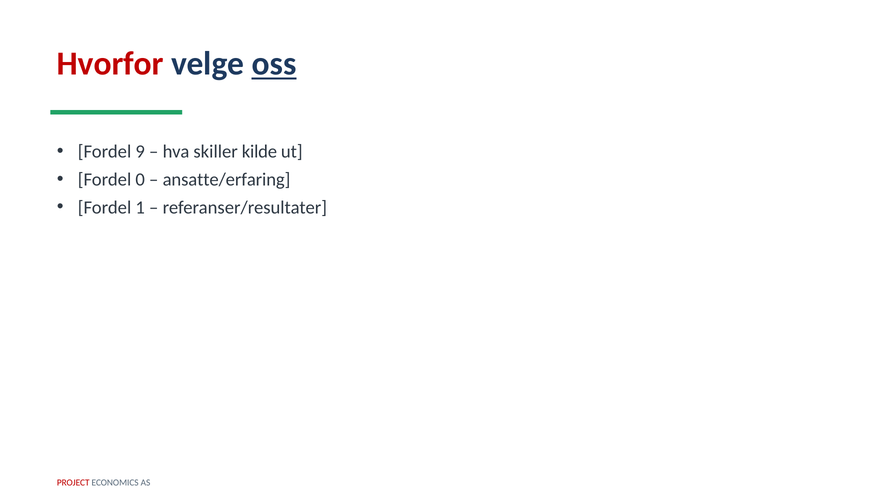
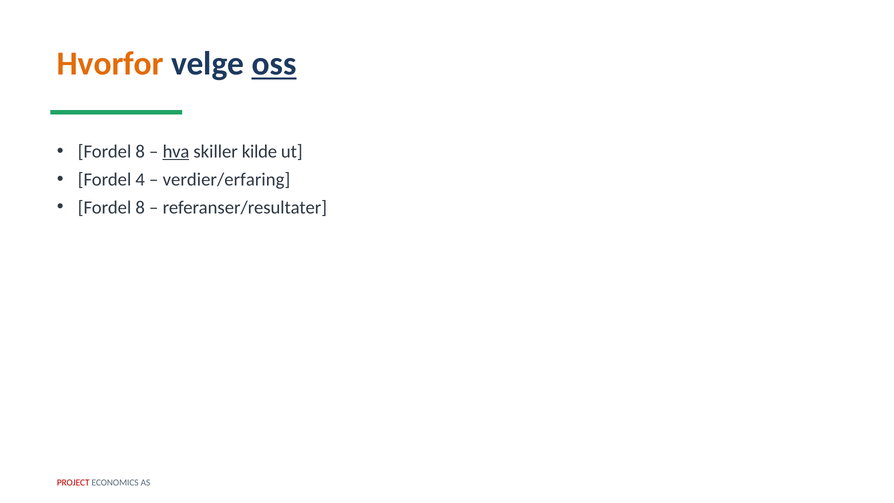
Hvorfor colour: red -> orange
9 at (140, 151): 9 -> 8
hva underline: none -> present
0: 0 -> 4
ansatte/erfaring: ansatte/erfaring -> verdier/erfaring
1 at (140, 207): 1 -> 8
